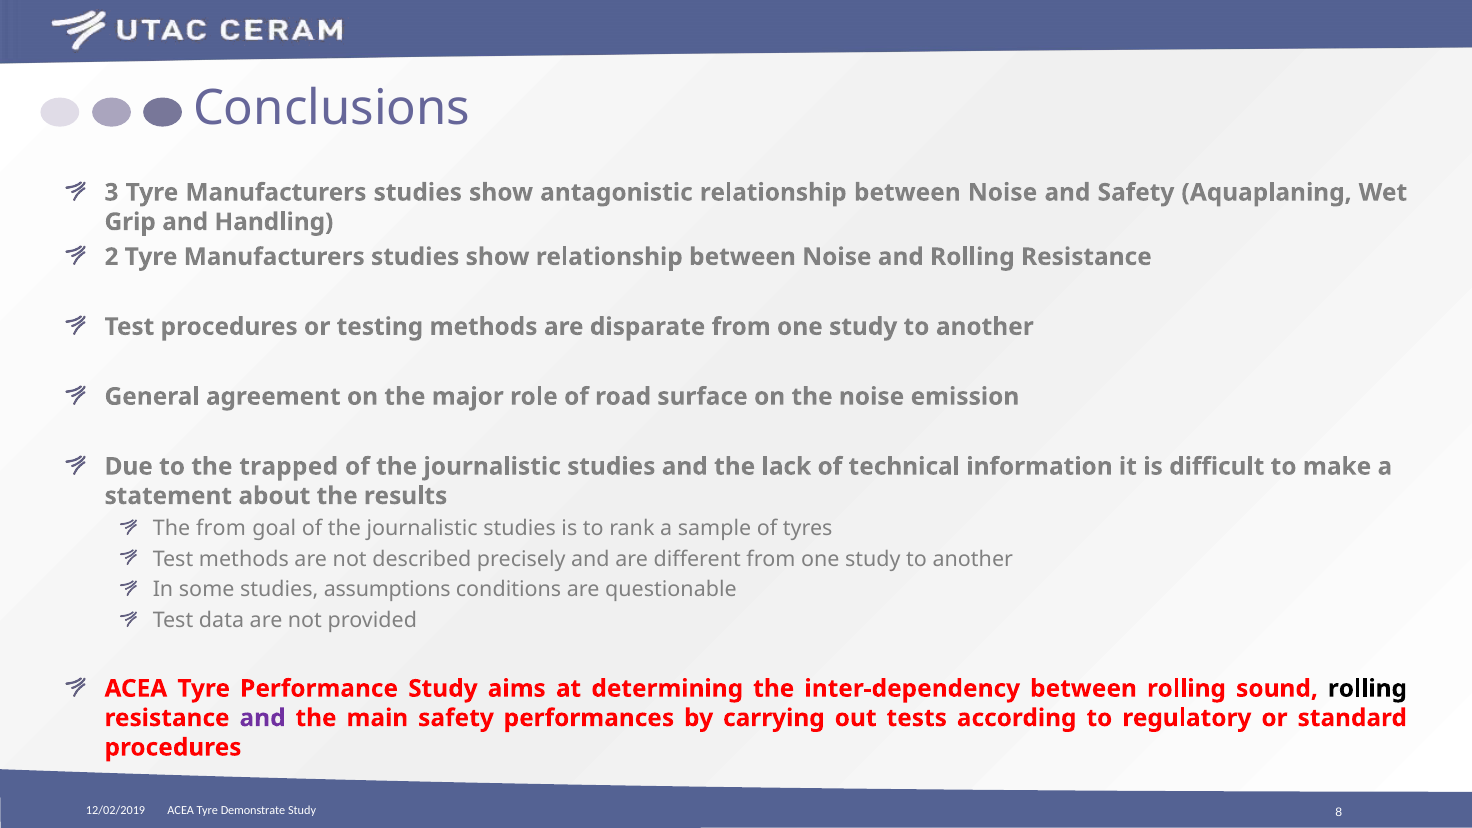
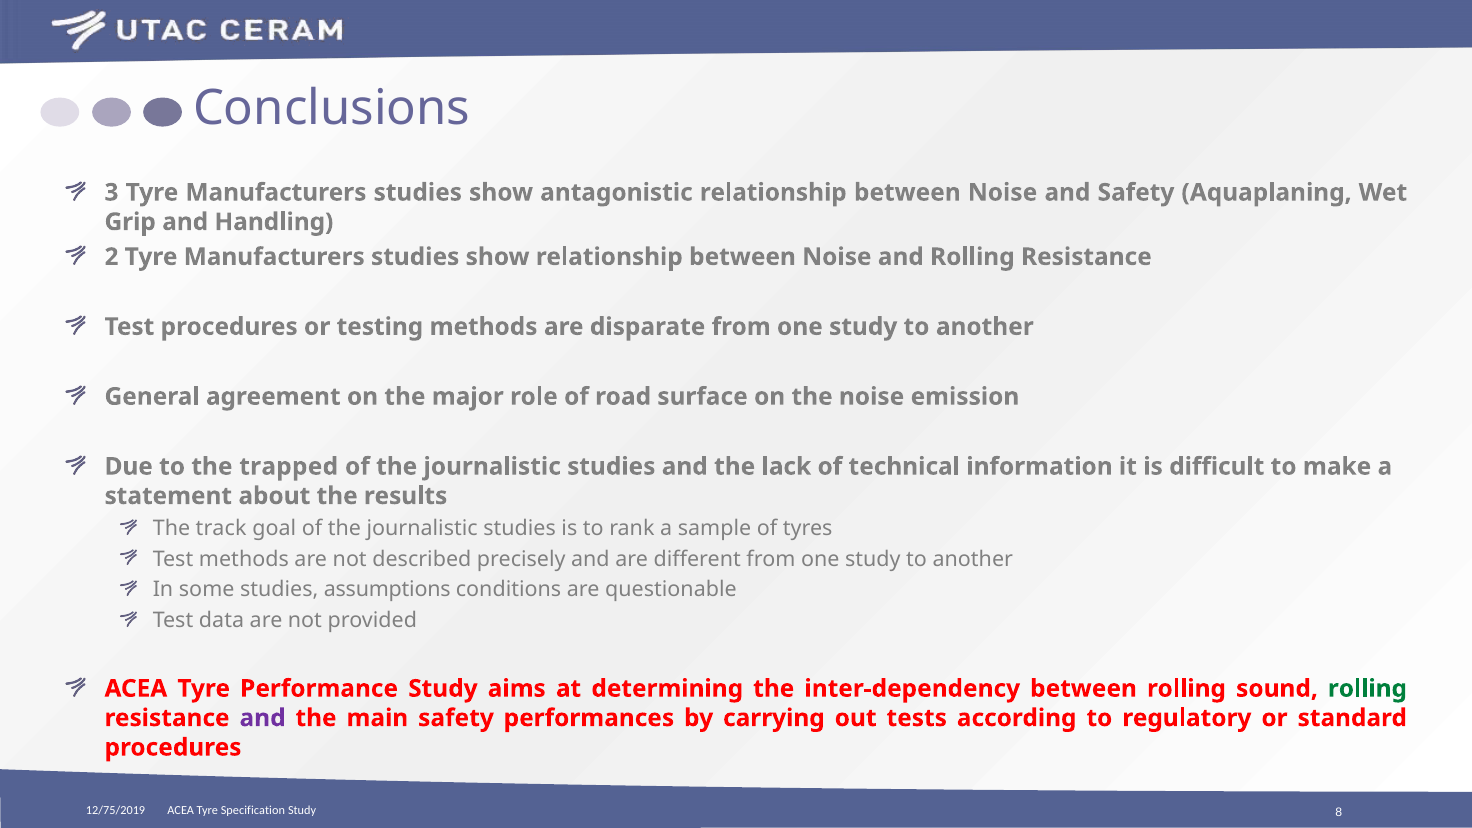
The from: from -> track
rolling at (1367, 689) colour: black -> green
12/02/2019: 12/02/2019 -> 12/75/2019
Demonstrate: Demonstrate -> Specification
